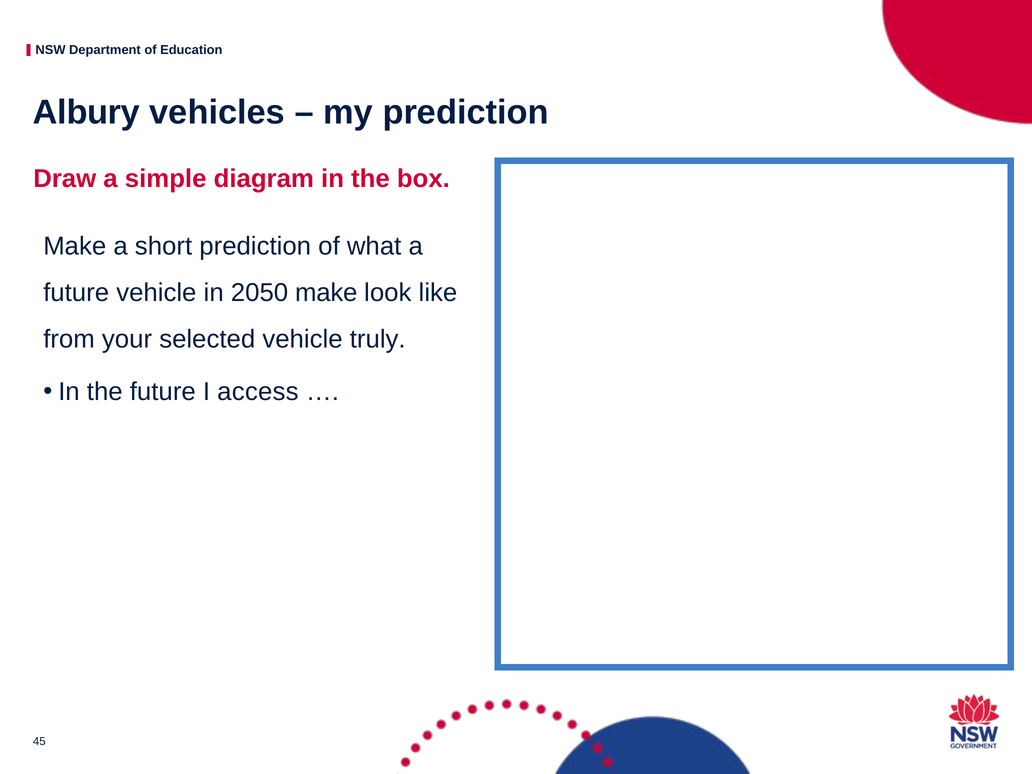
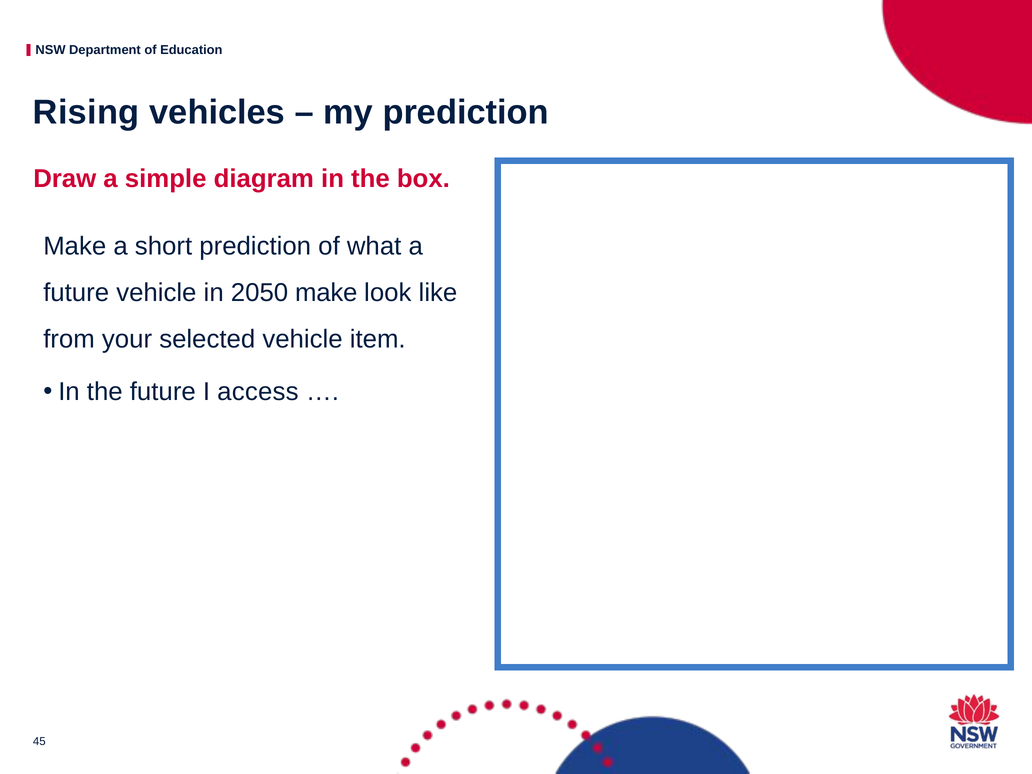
Albury: Albury -> Rising
truly: truly -> item
